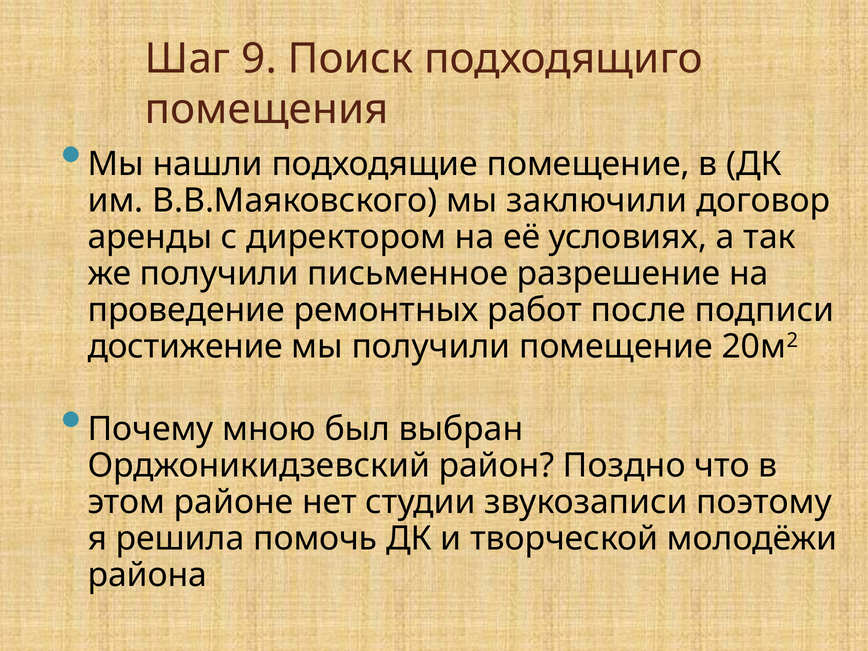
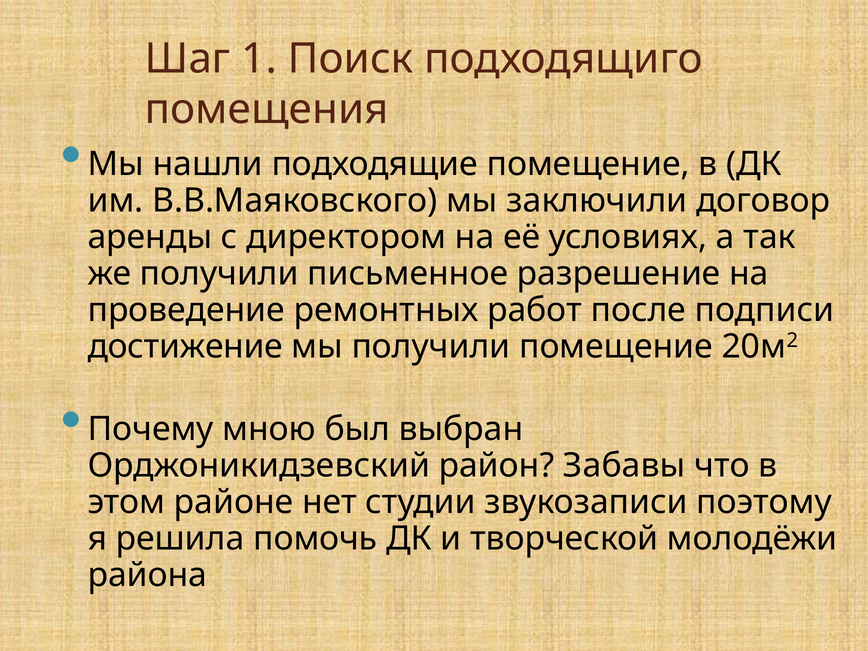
9: 9 -> 1
Поздно: Поздно -> Забавы
